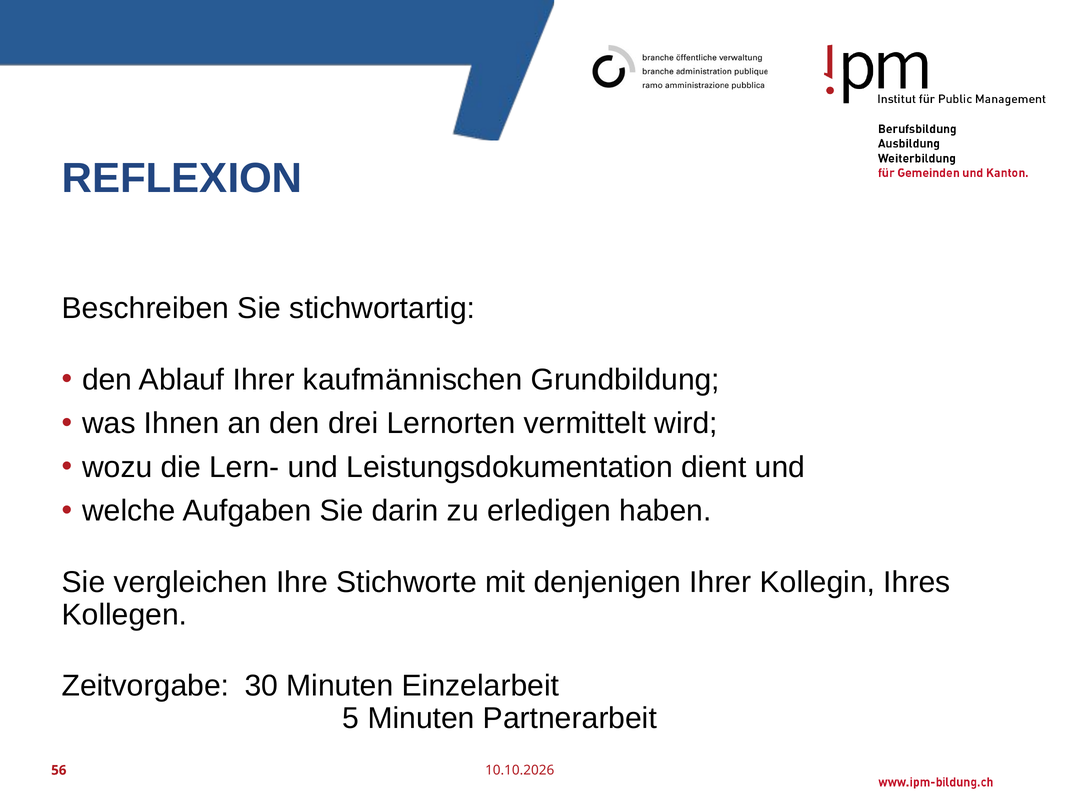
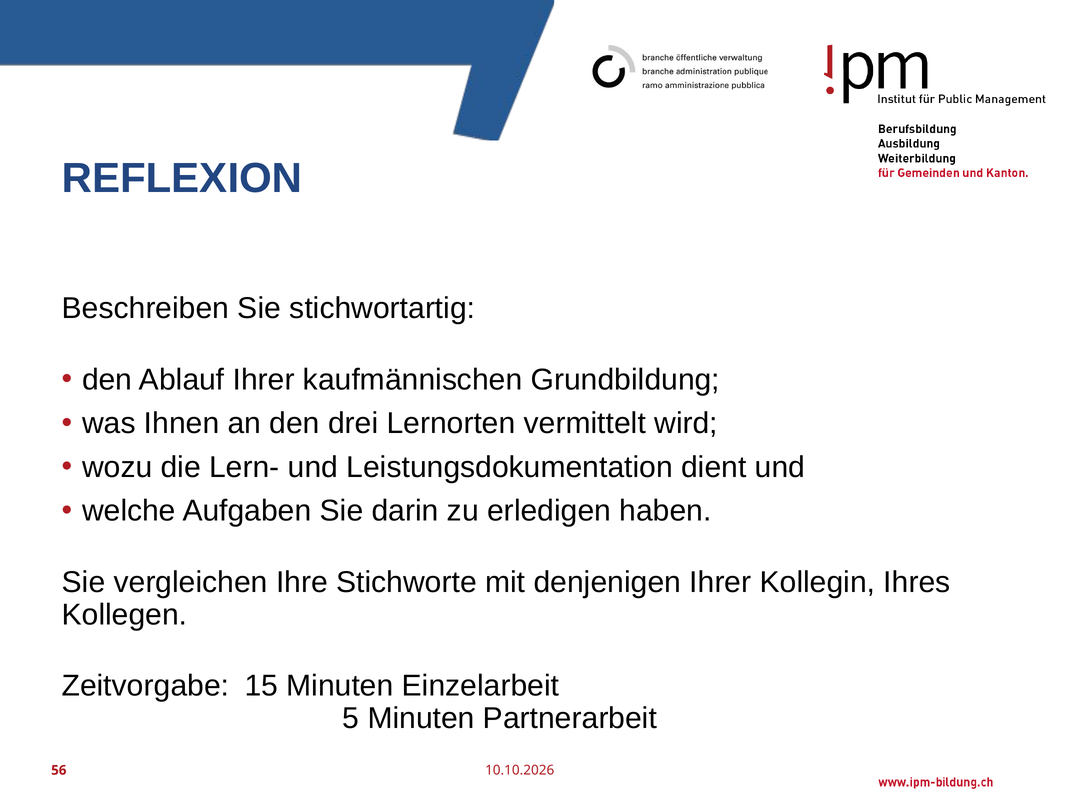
30: 30 -> 15
